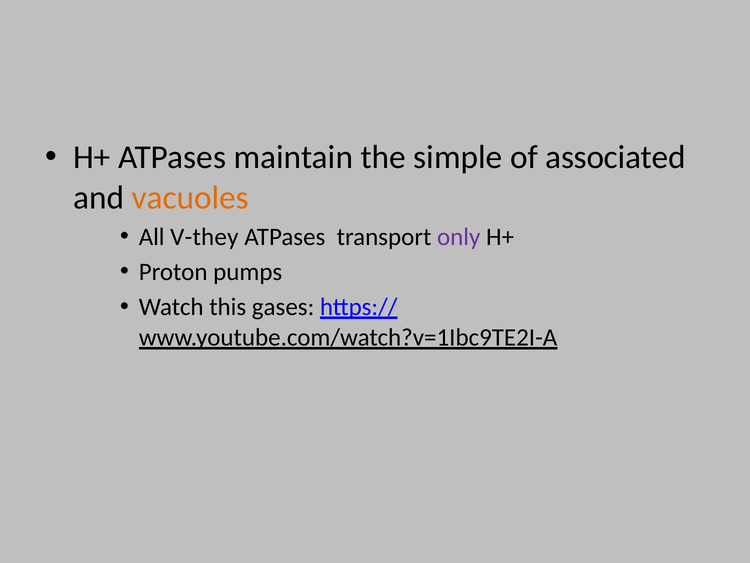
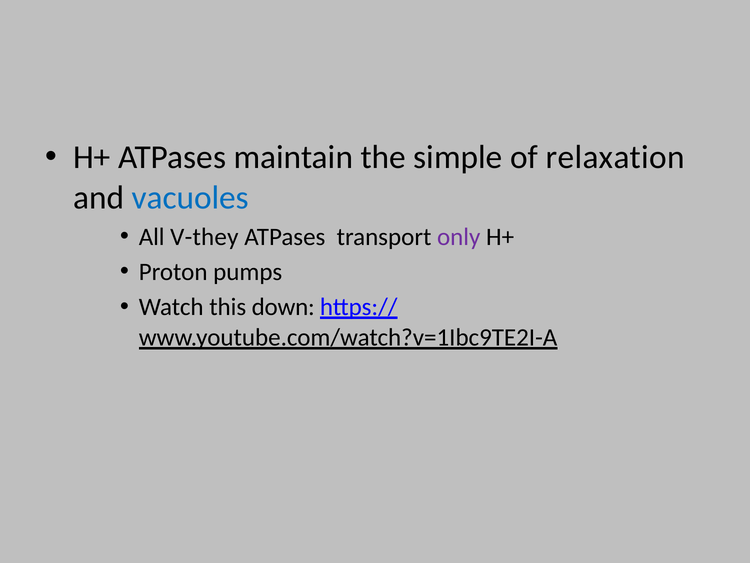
associated: associated -> relaxation
vacuoles colour: orange -> blue
gases: gases -> down
